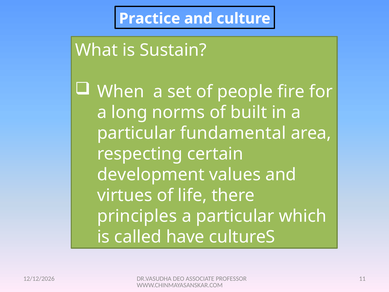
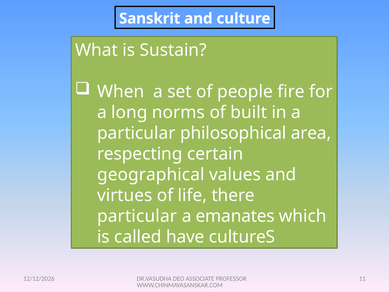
Practice: Practice -> Sanskrit
fundamental: fundamental -> philosophical
development: development -> geographical
principles at (137, 216): principles -> particular
particular at (235, 216): particular -> emanates
